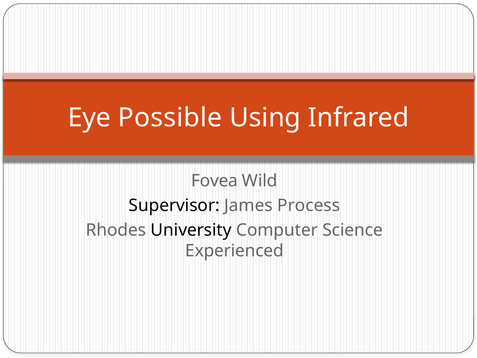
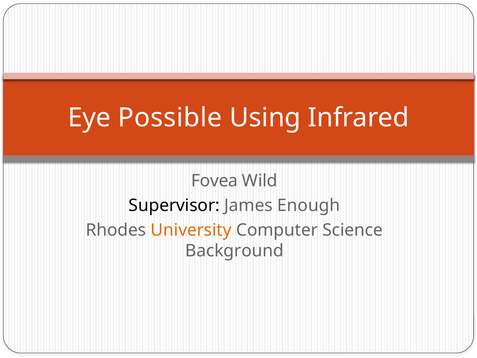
Process: Process -> Enough
University colour: black -> orange
Experienced: Experienced -> Background
